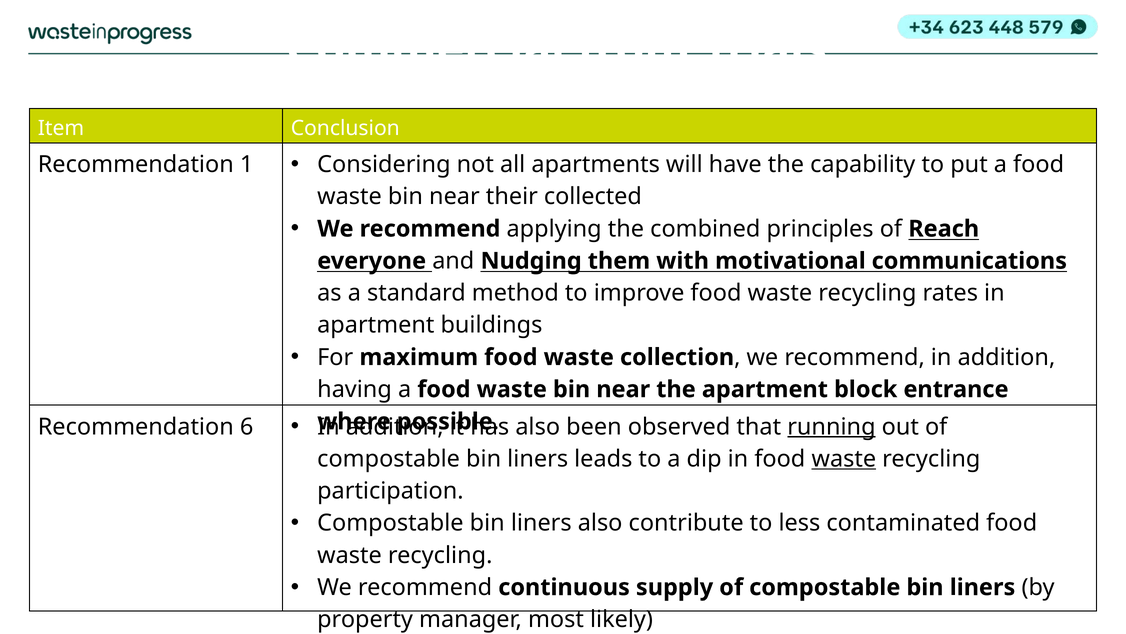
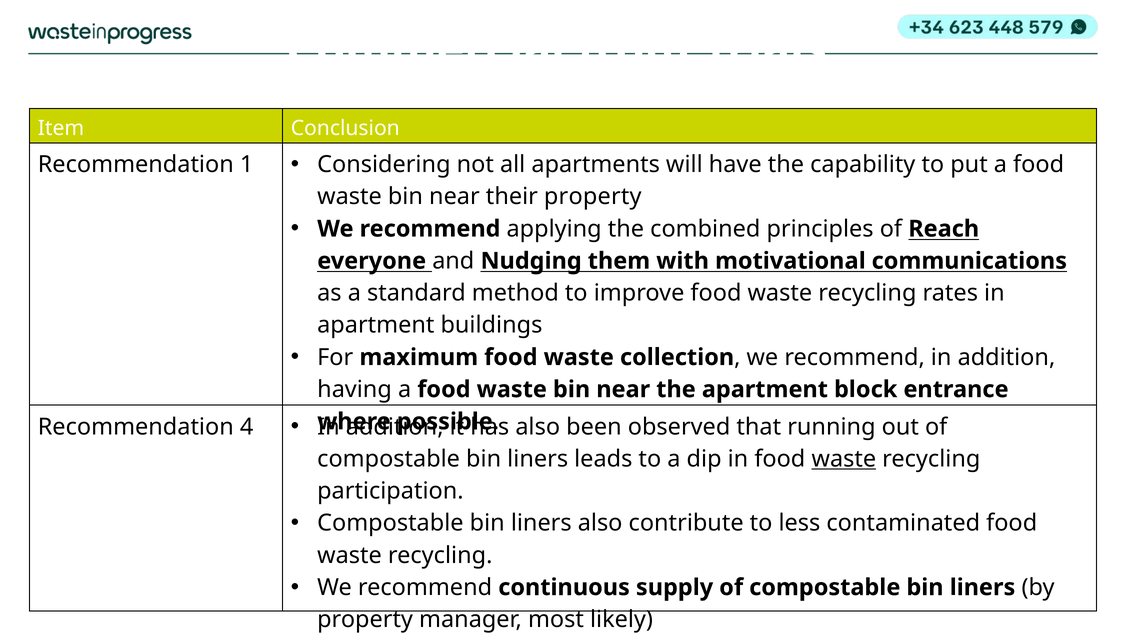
their collected: collected -> property
6: 6 -> 4
running underline: present -> none
